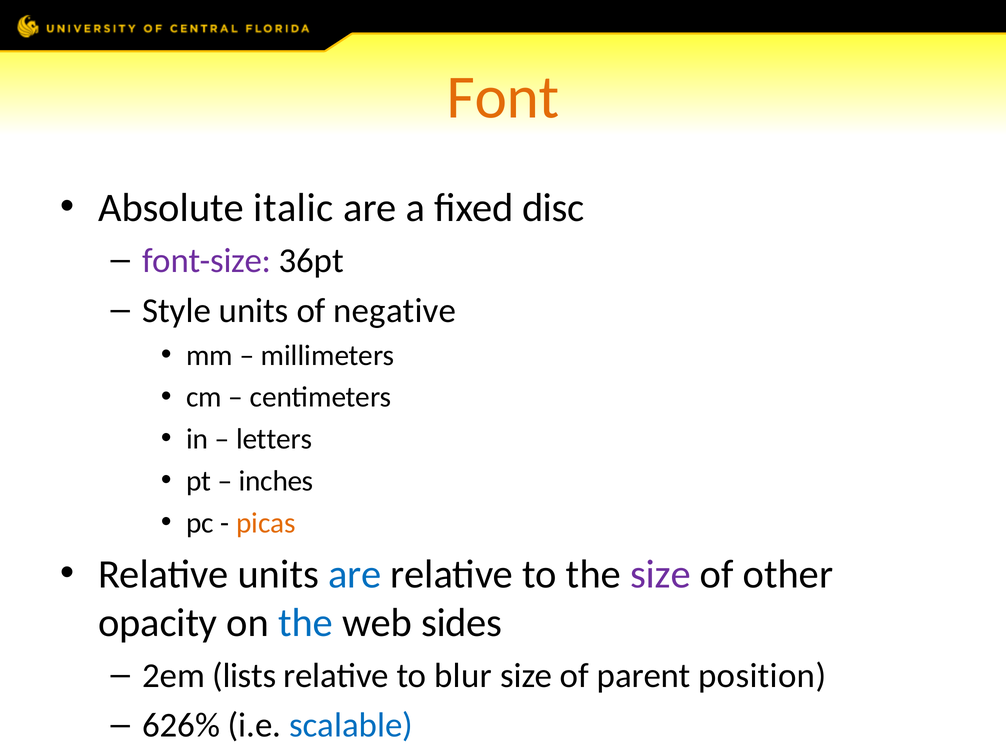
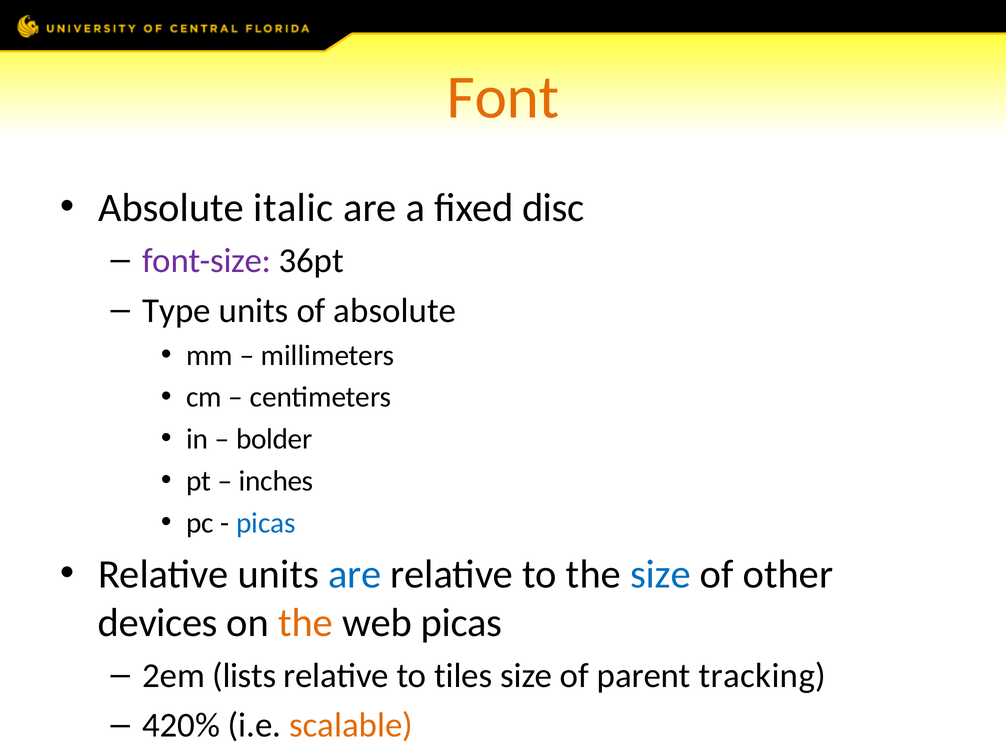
Style: Style -> Type
of negative: negative -> absolute
letters: letters -> bolder
picas at (266, 523) colour: orange -> blue
size at (661, 575) colour: purple -> blue
opacity: opacity -> devices
the at (306, 623) colour: blue -> orange
web sides: sides -> picas
blur: blur -> tiles
position: position -> tracking
626%: 626% -> 420%
scalable colour: blue -> orange
